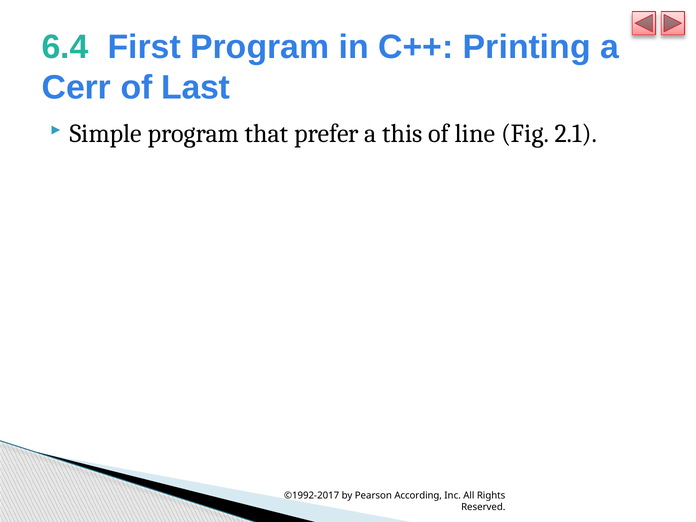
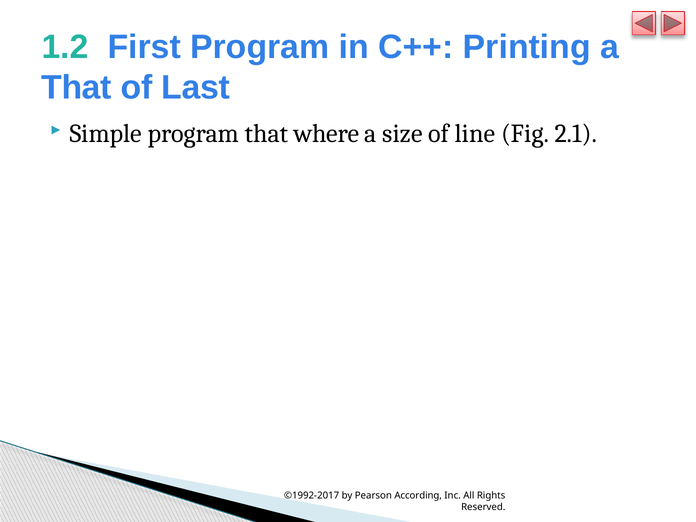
6.4: 6.4 -> 1.2
Cerr at (76, 88): Cerr -> That
prefer: prefer -> where
this: this -> size
